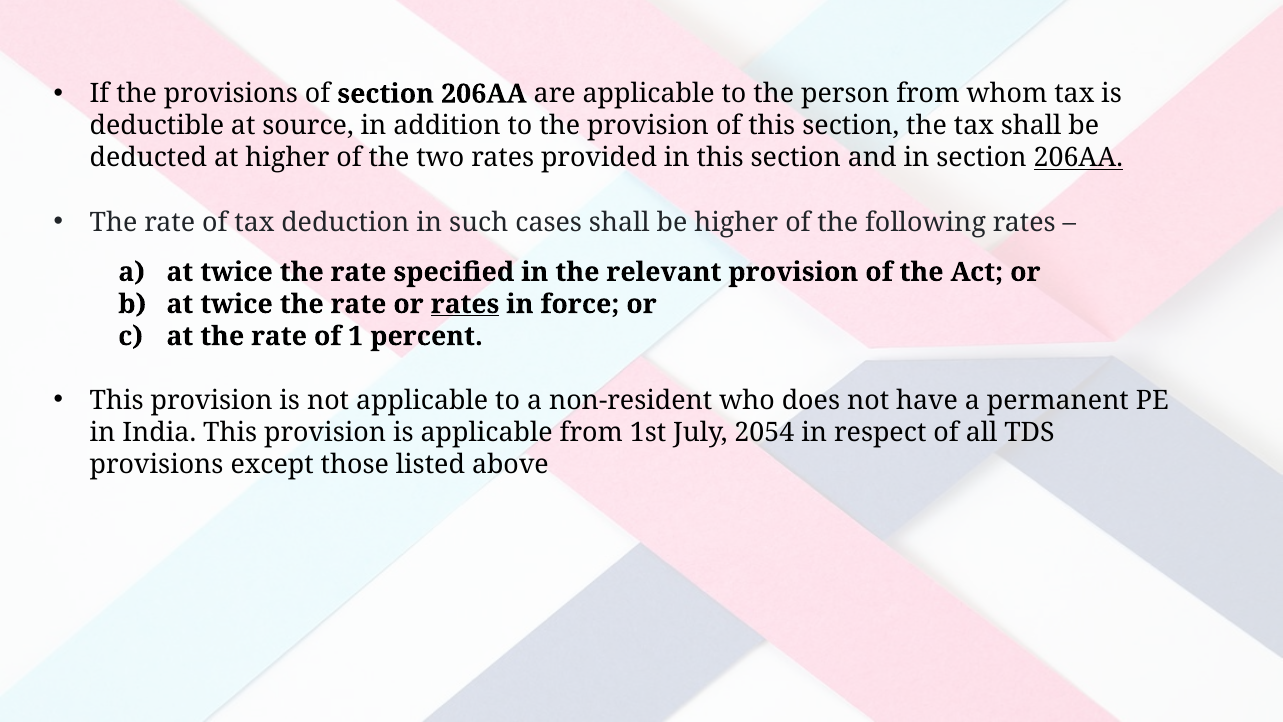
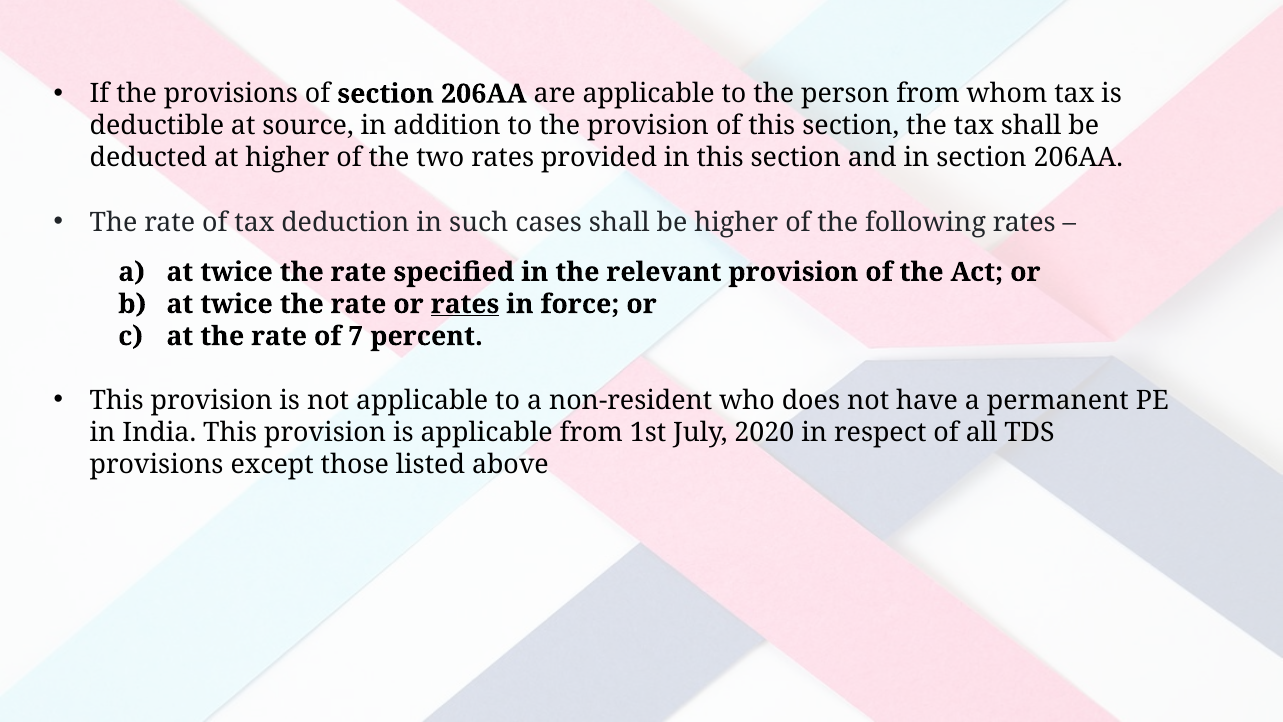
206AA at (1078, 158) underline: present -> none
1: 1 -> 7
2054: 2054 -> 2020
